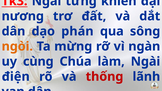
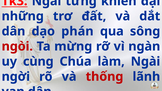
nương: nương -> những
ngòi colour: orange -> red
điện: điện -> ngời
